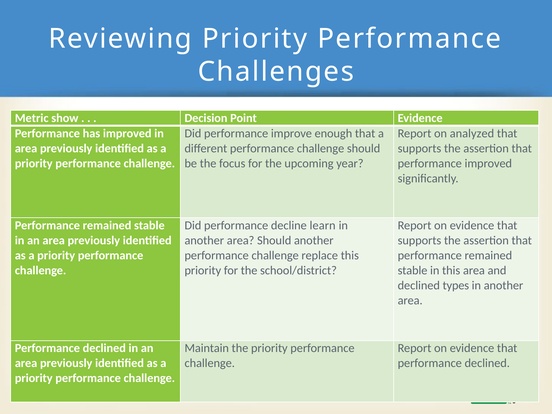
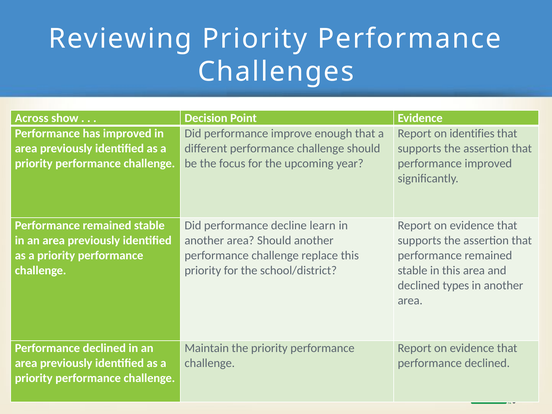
Metric: Metric -> Across
analyzed: analyzed -> identifies
